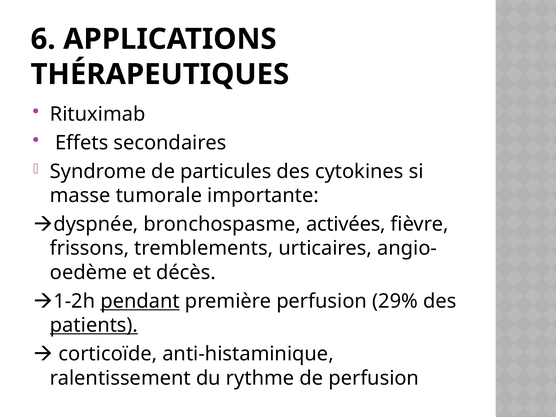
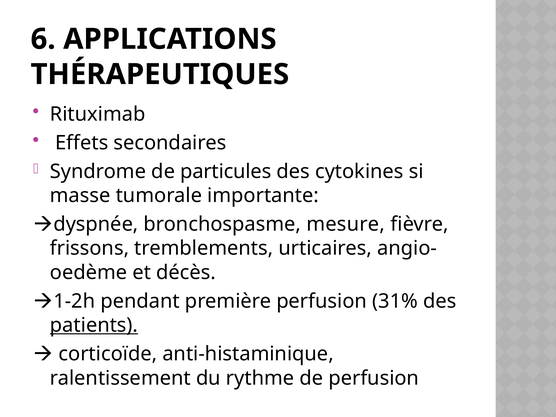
activées: activées -> mesure
pendant underline: present -> none
29%: 29% -> 31%
